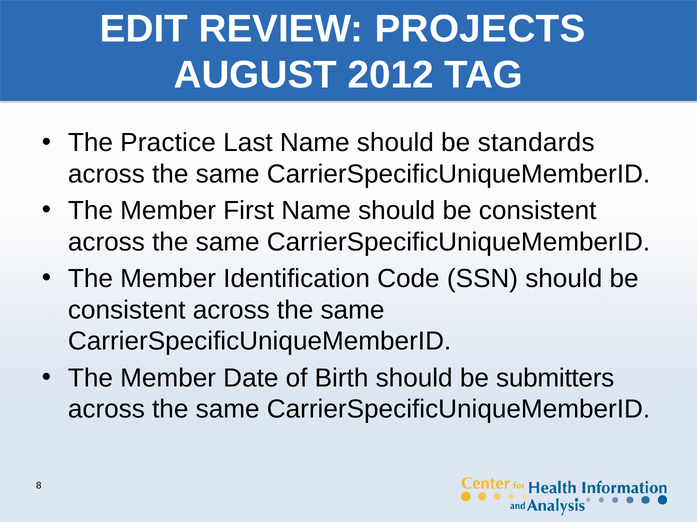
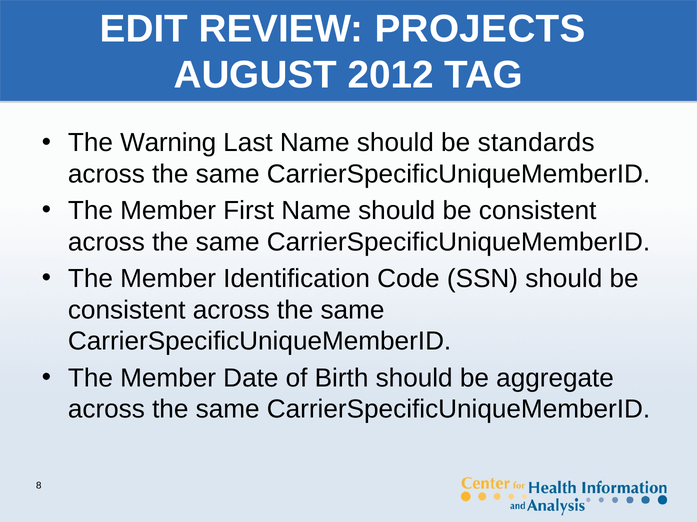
Practice: Practice -> Warning
submitters: submitters -> aggregate
